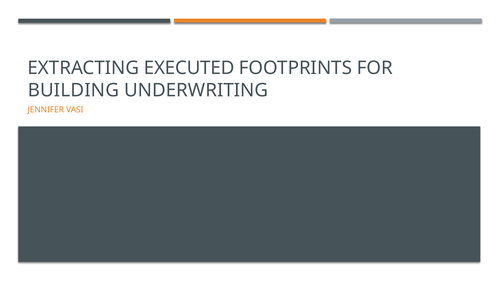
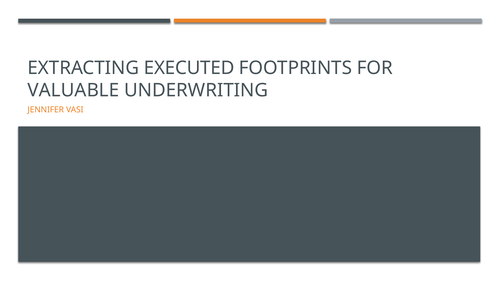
BUILDING: BUILDING -> VALUABLE
